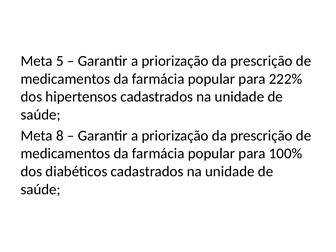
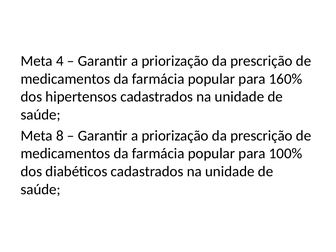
5: 5 -> 4
222%: 222% -> 160%
